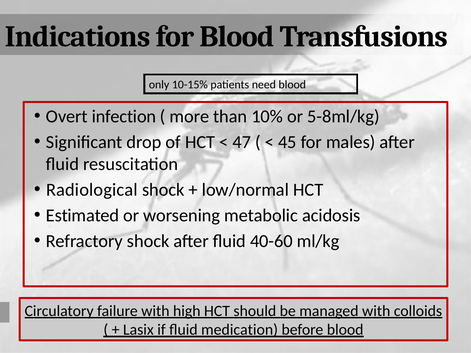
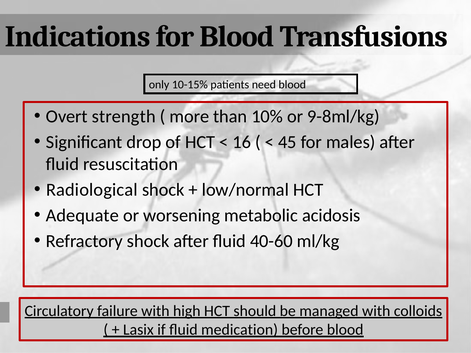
infection: infection -> strength
5-8ml/kg: 5-8ml/kg -> 9-8ml/kg
47: 47 -> 16
Estimated: Estimated -> Adequate
